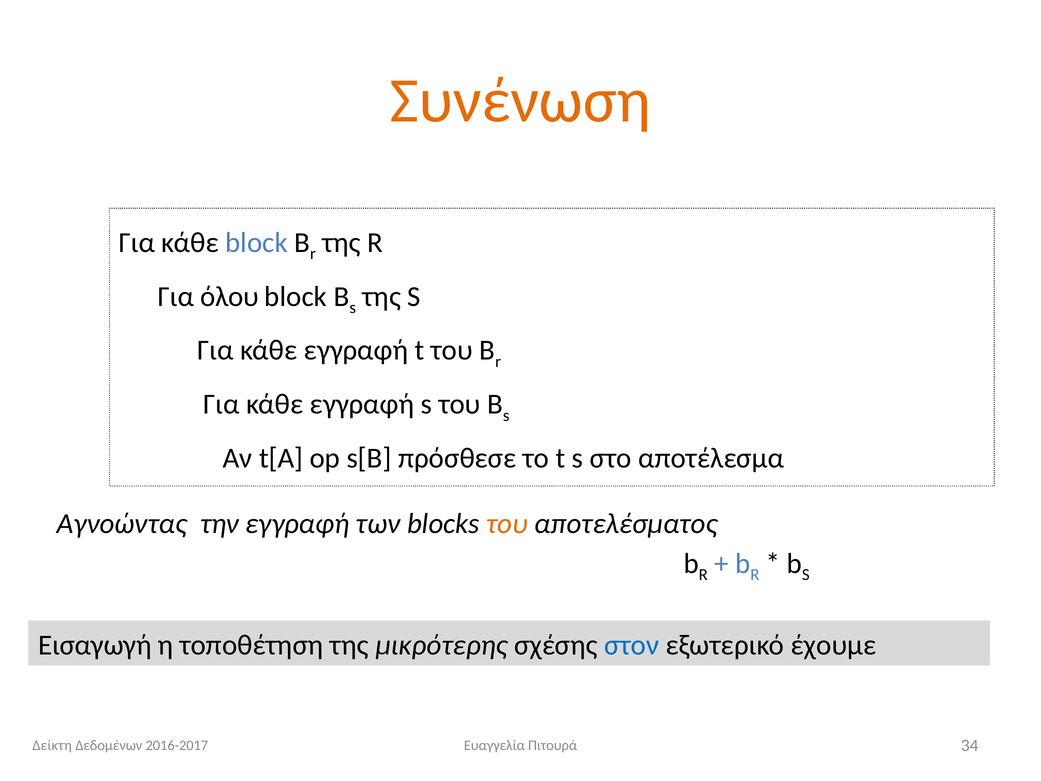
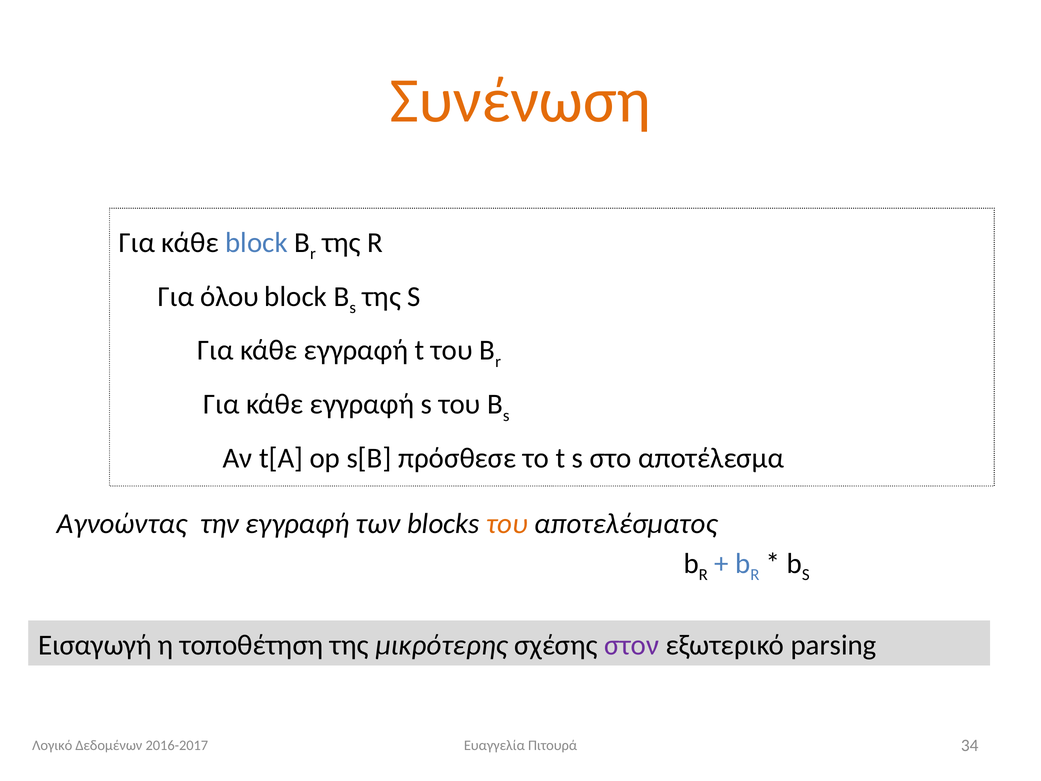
στον colour: blue -> purple
έχουμε: έχουμε -> parsing
Δείκτη: Δείκτη -> Λογικό
